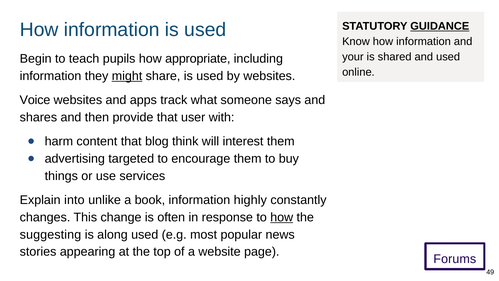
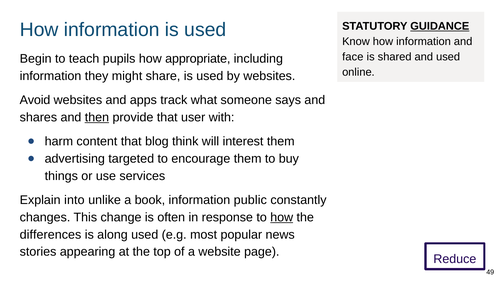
your: your -> face
might underline: present -> none
Voice: Voice -> Avoid
then underline: none -> present
highly: highly -> public
suggesting: suggesting -> differences
Forums: Forums -> Reduce
